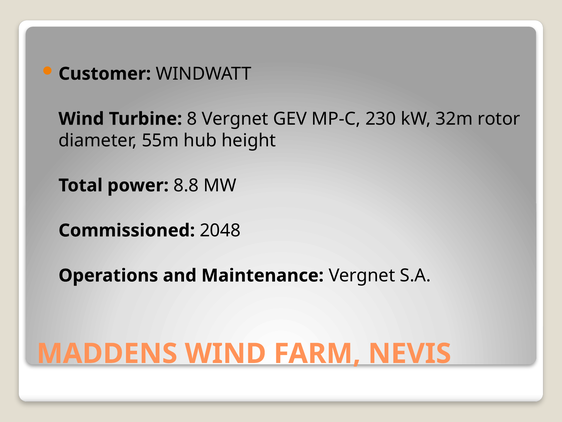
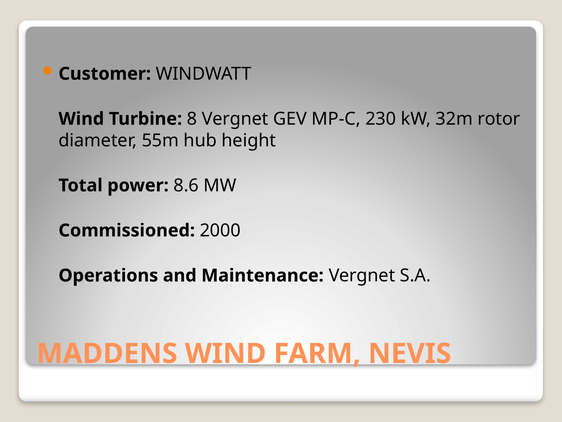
8.8: 8.8 -> 8.6
2048: 2048 -> 2000
